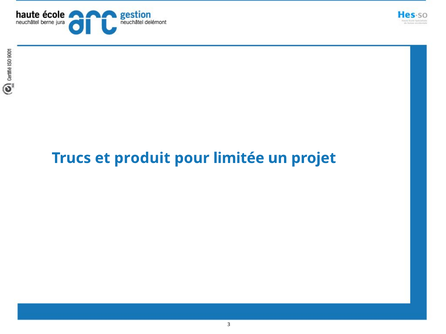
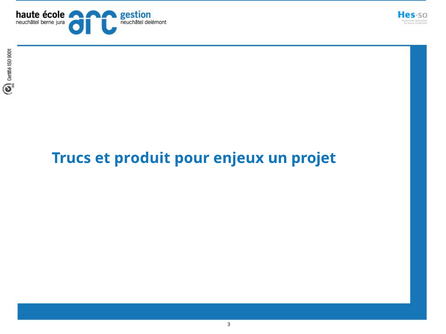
limitée: limitée -> enjeux
